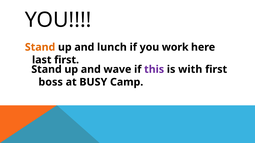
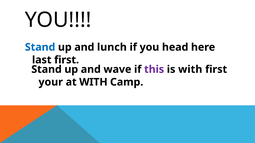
Stand at (40, 47) colour: orange -> blue
work: work -> head
boss: boss -> your
at BUSY: BUSY -> WITH
